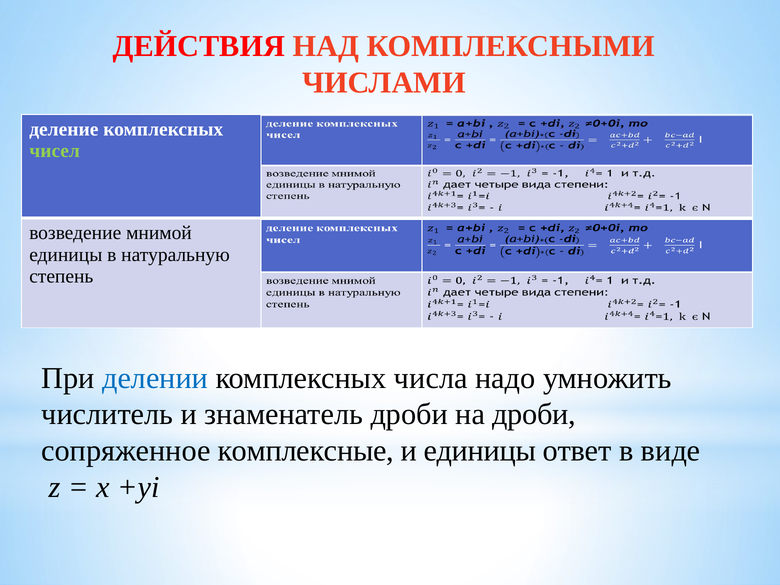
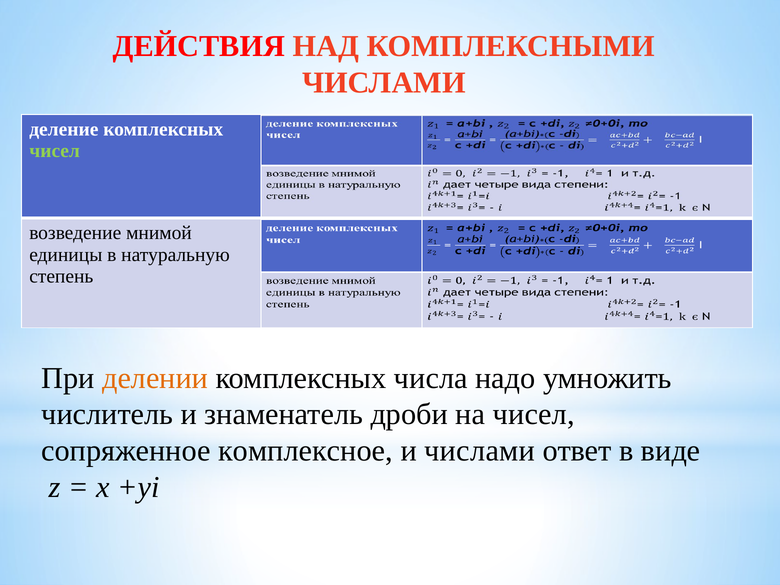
делении colour: blue -> orange
на дроби: дроби -> чисел
комплексные: комплексные -> комплексное
и единицы: единицы -> числами
